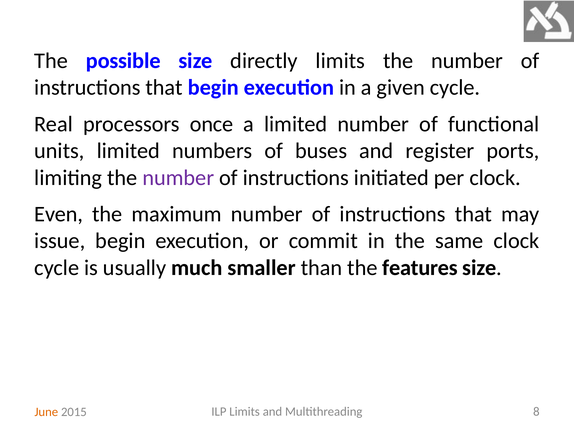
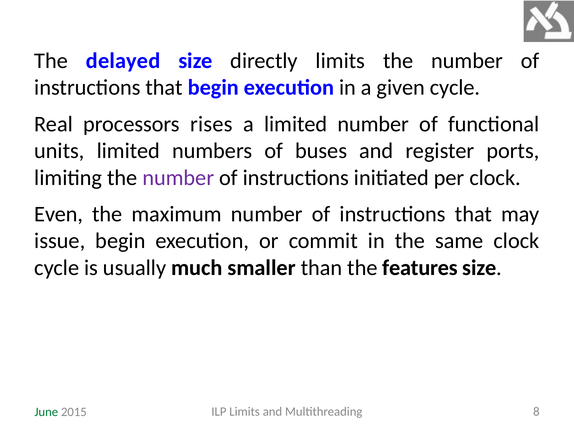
possible: possible -> delayed
once: once -> rises
June colour: orange -> green
